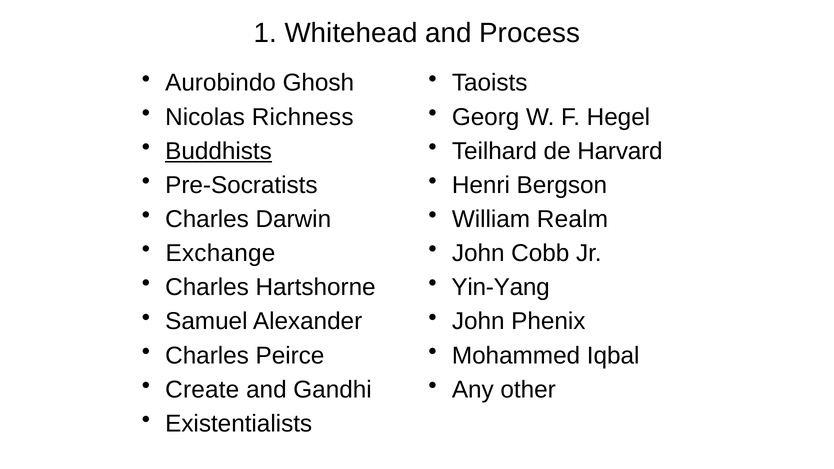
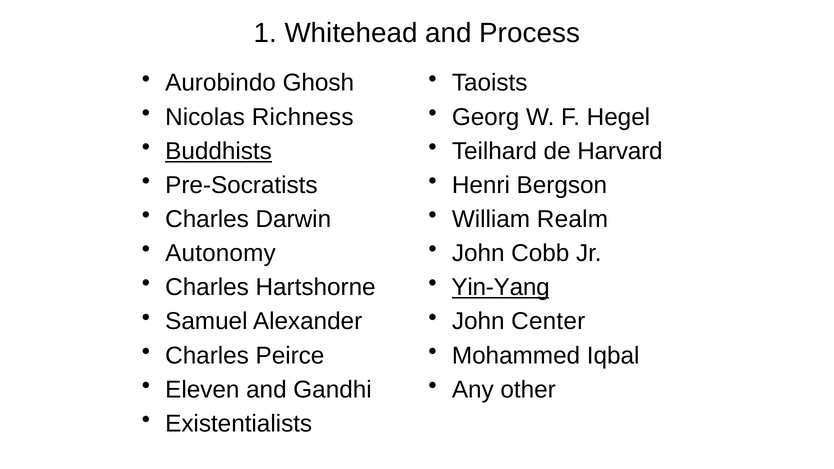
Exchange: Exchange -> Autonomy
Yin-Yang underline: none -> present
Phenix: Phenix -> Center
Create: Create -> Eleven
